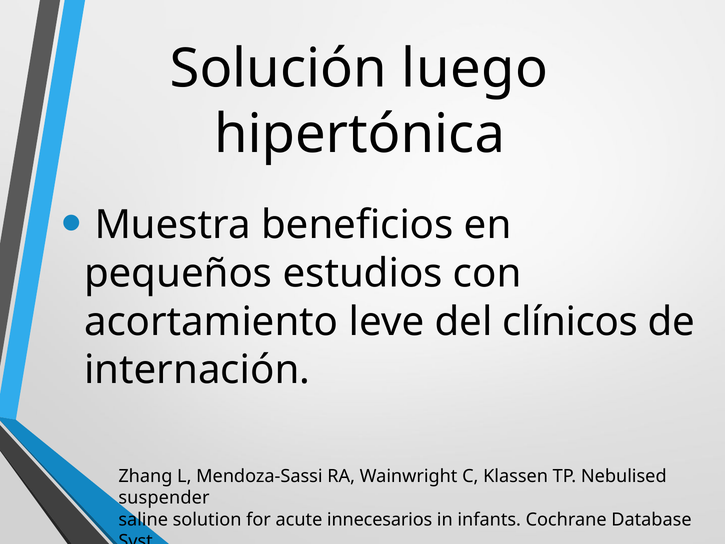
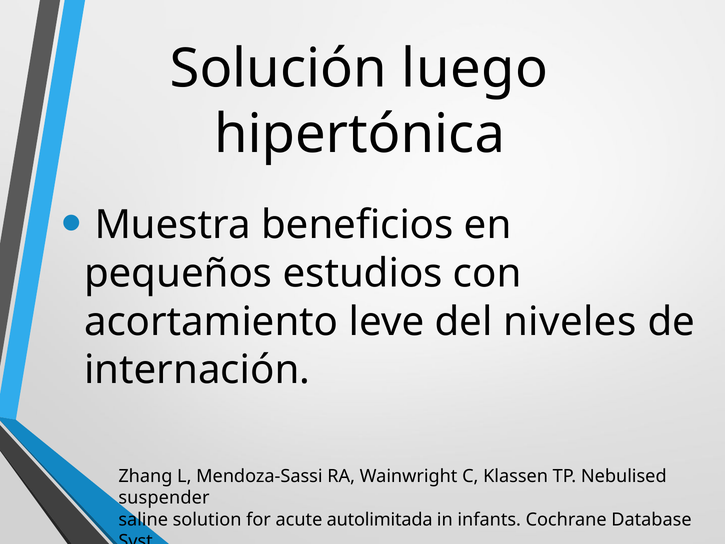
clínicos: clínicos -> niveles
innecesarios: innecesarios -> autolimitada
